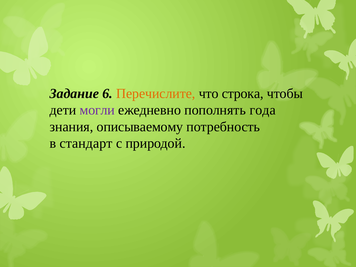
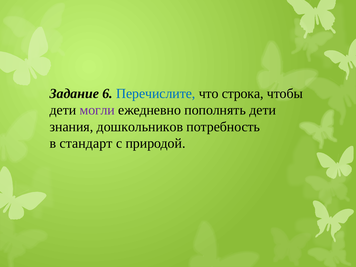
Перечислите colour: orange -> blue
пополнять года: года -> дети
описываемому: описываемому -> дошкольников
